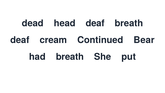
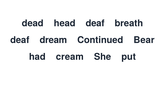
cream: cream -> dream
had breath: breath -> cream
